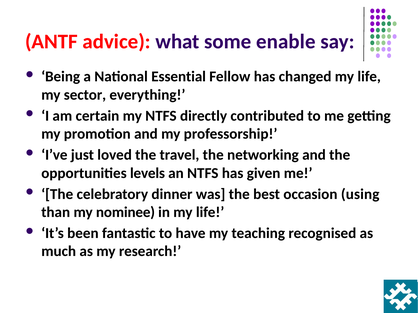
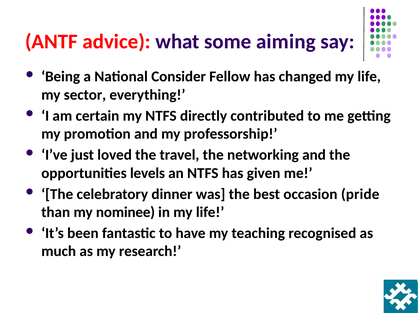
enable: enable -> aiming
Essential: Essential -> Consider
using: using -> pride
